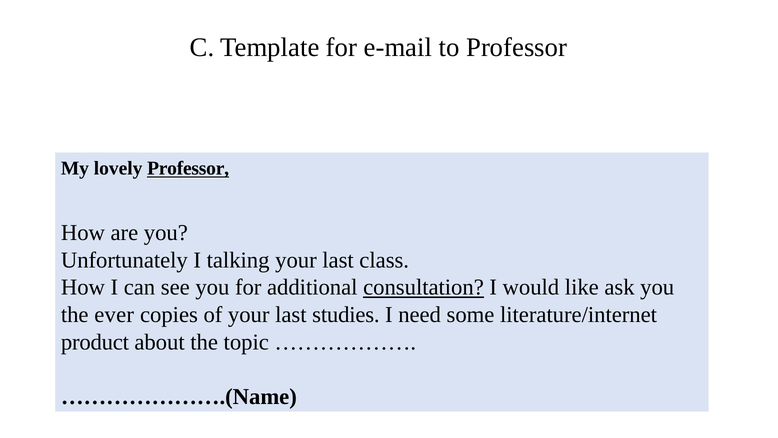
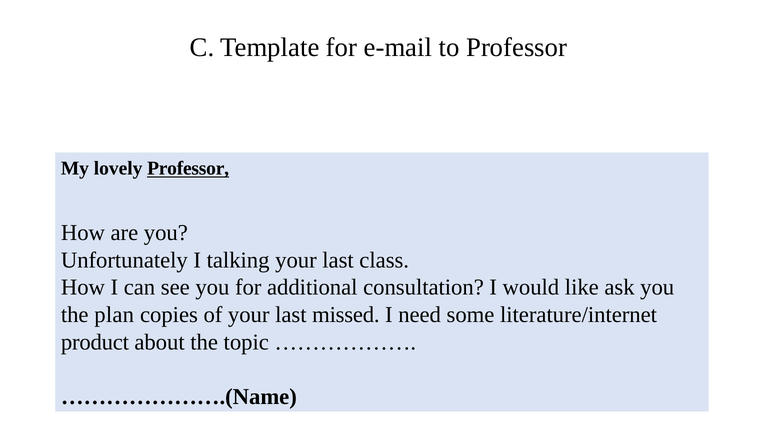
consultation underline: present -> none
ever: ever -> plan
studies: studies -> missed
